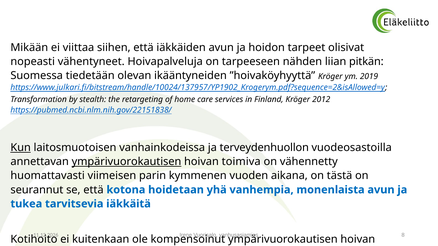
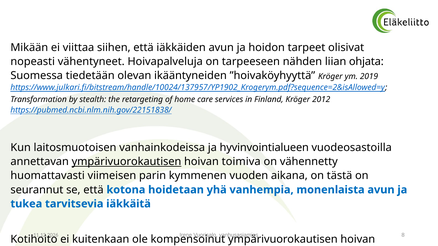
pitkän: pitkän -> ohjata
Kun underline: present -> none
terveydenhuollon: terveydenhuollon -> hyvinvointialueen
